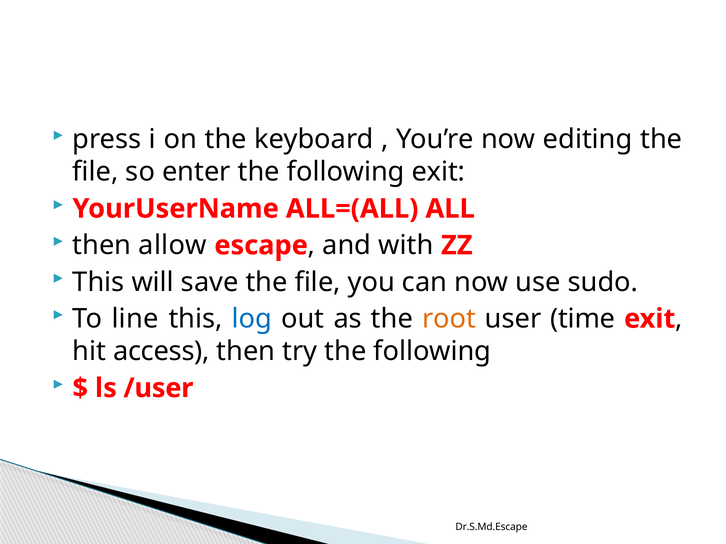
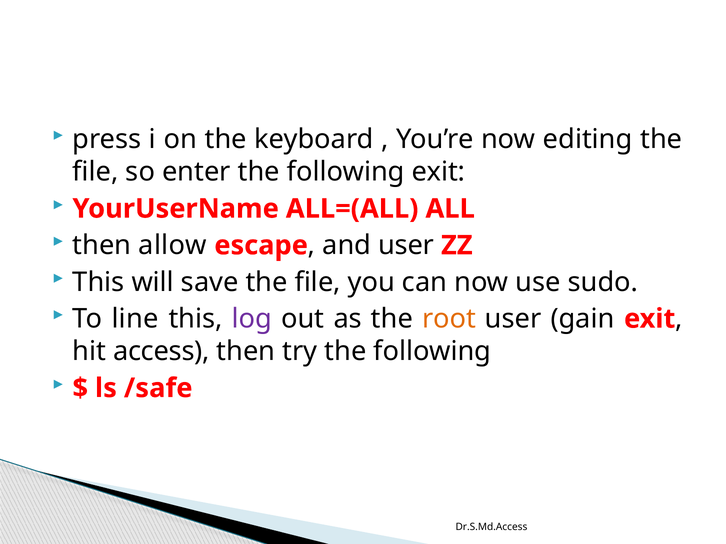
and with: with -> user
log colour: blue -> purple
time: time -> gain
/user: /user -> /safe
Dr.S.Md.Escape: Dr.S.Md.Escape -> Dr.S.Md.Access
